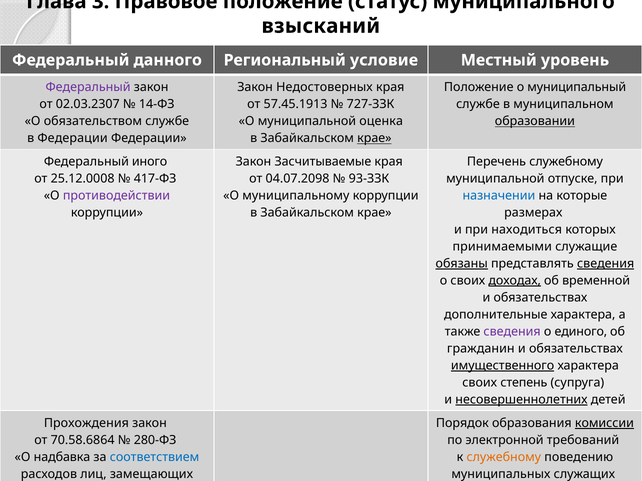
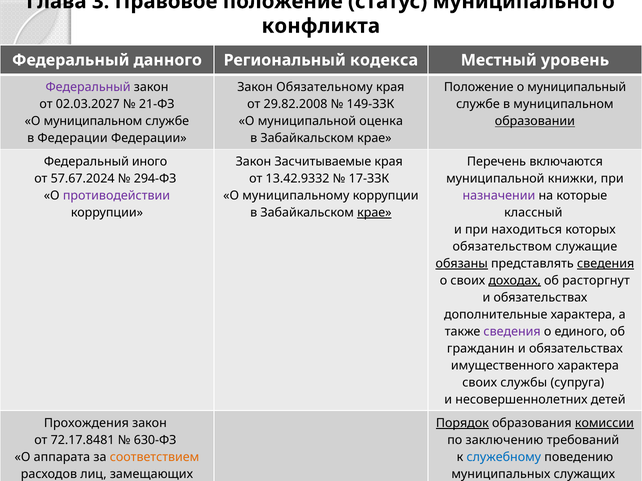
взысканий: взысканий -> конфликта
условие: условие -> кодекса
Недостоверных: Недостоверных -> Обязательному
02.03.2307: 02.03.2307 -> 02.03.2027
14-ФЗ: 14-ФЗ -> 21-ФЗ
57.45.1913: 57.45.1913 -> 29.82.2008
727-ЗЗК: 727-ЗЗК -> 149-ЗЗК
О обязательством: обязательством -> муниципальном
крае at (374, 138) underline: present -> none
Перечень служебному: служебному -> включаются
25.12.0008: 25.12.0008 -> 57.67.2024
417-ФЗ: 417-ФЗ -> 294-ФЗ
04.07.2098: 04.07.2098 -> 13.42.9332
93-ЗЗК: 93-ЗЗК -> 17-ЗЗК
отпуске: отпуске -> книжки
назначении colour: blue -> purple
крае at (374, 213) underline: none -> present
размерах: размерах -> классный
принимаемыми: принимаемыми -> обязательством
временной: временной -> расторгнут
имущественного underline: present -> none
степень: степень -> службы
несовершеннолетних underline: present -> none
Порядок underline: none -> present
70.58.6864: 70.58.6864 -> 72.17.8481
280-ФЗ: 280-ФЗ -> 630-ФЗ
электронной: электронной -> заключению
надбавка: надбавка -> аппарата
соответствием colour: blue -> orange
служебному at (504, 458) colour: orange -> blue
